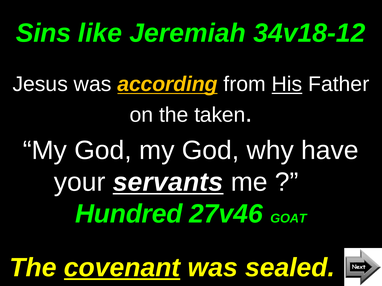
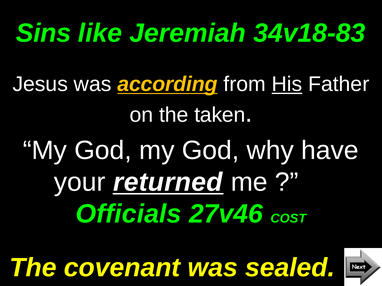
34v18-12: 34v18-12 -> 34v18-83
servants: servants -> returned
Hundred: Hundred -> Officials
GOAT: GOAT -> COST
covenant underline: present -> none
